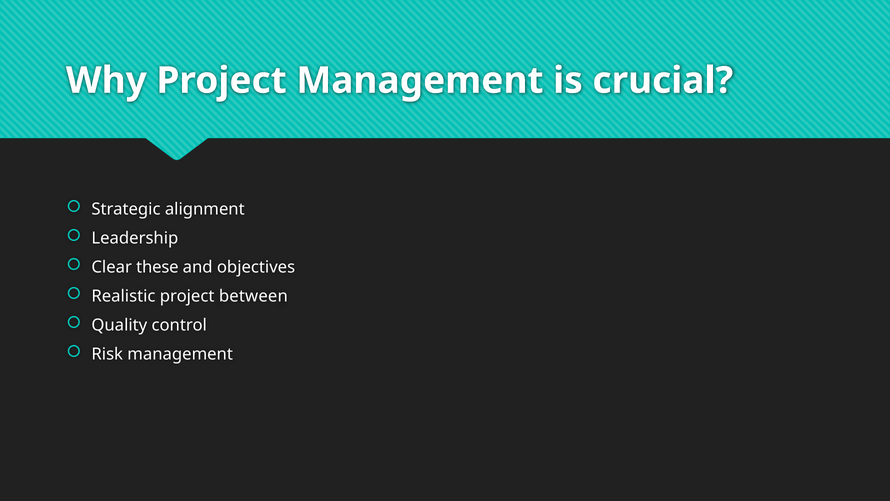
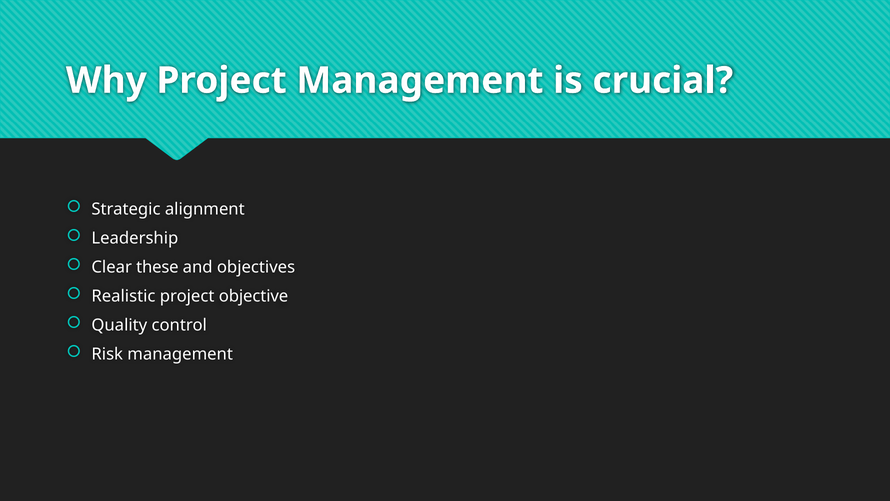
between: between -> objective
